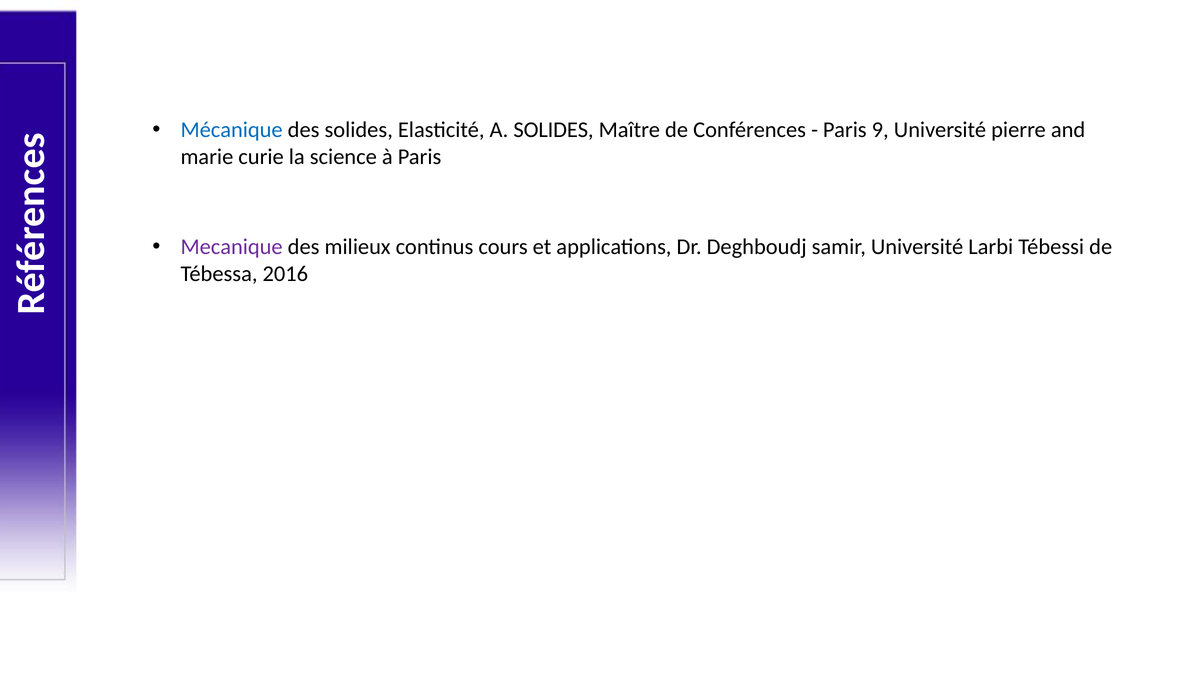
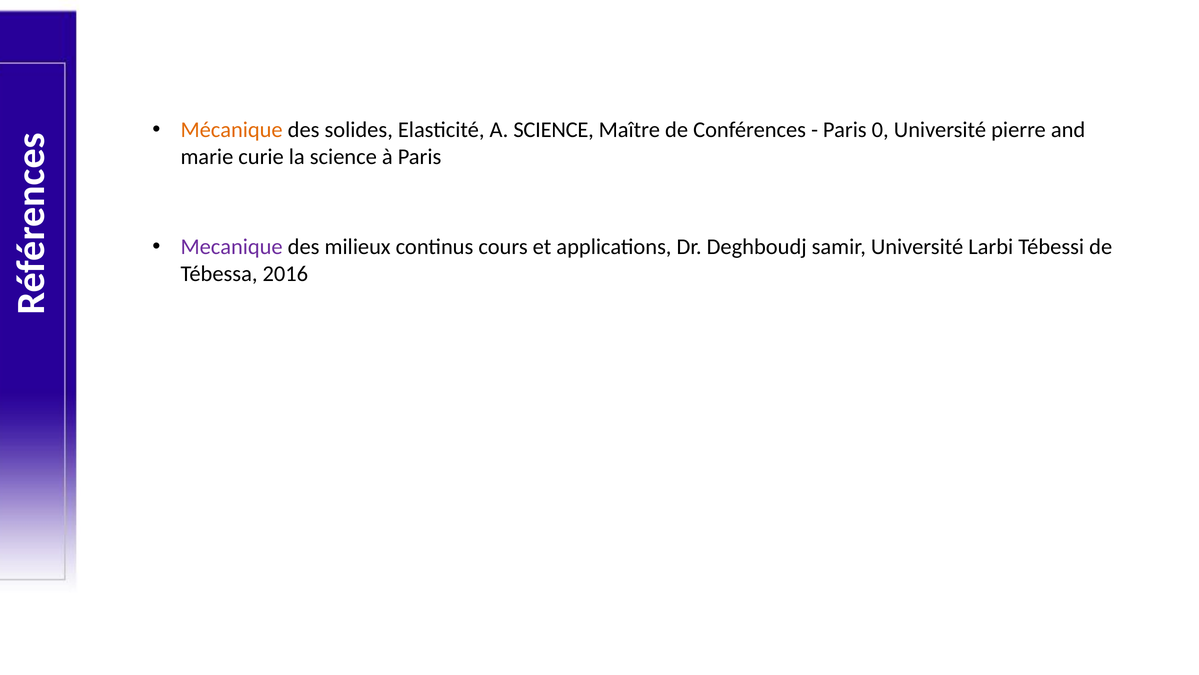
Mécanique colour: blue -> orange
A SOLIDES: SOLIDES -> SCIENCE
9: 9 -> 0
